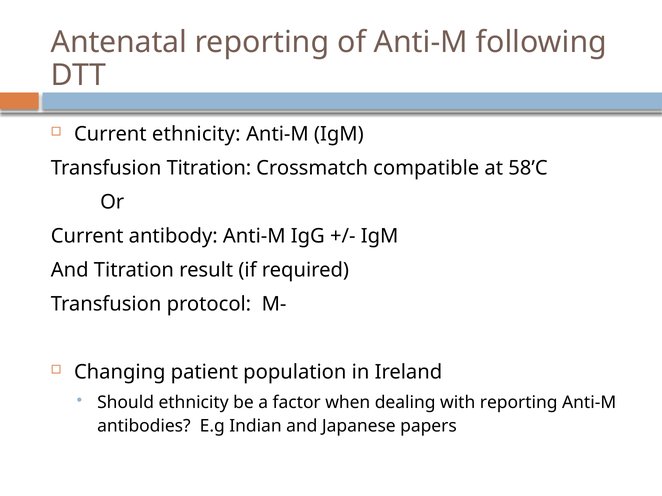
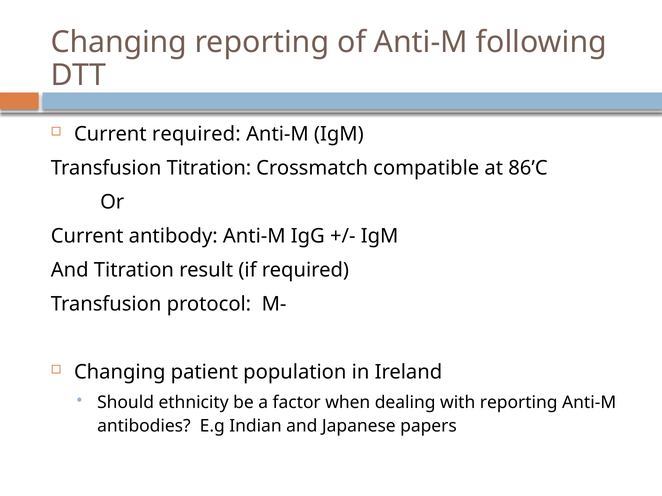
Antenatal at (119, 42): Antenatal -> Changing
Current ethnicity: ethnicity -> required
58’C: 58’C -> 86’C
